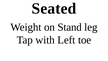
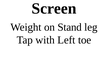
Seated: Seated -> Screen
